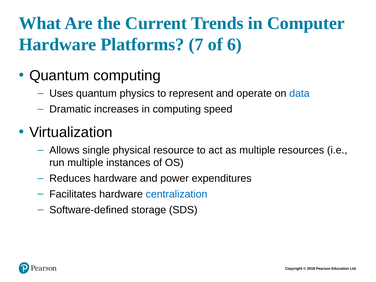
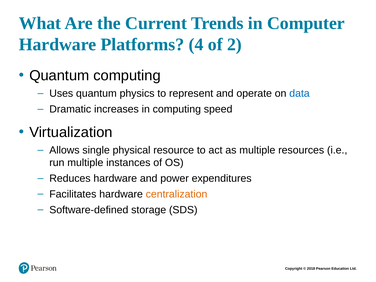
7: 7 -> 4
6: 6 -> 2
centralization colour: blue -> orange
